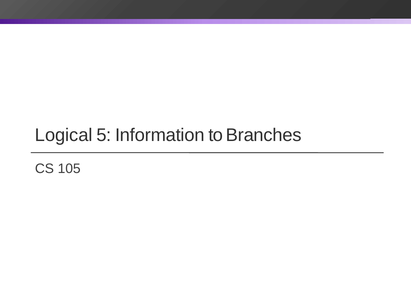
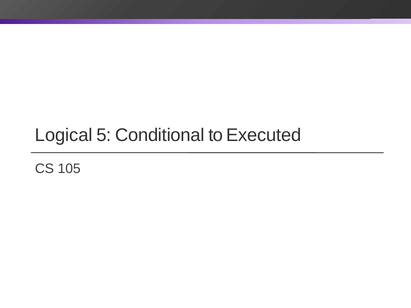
Information: Information -> Conditional
Branches: Branches -> Executed
